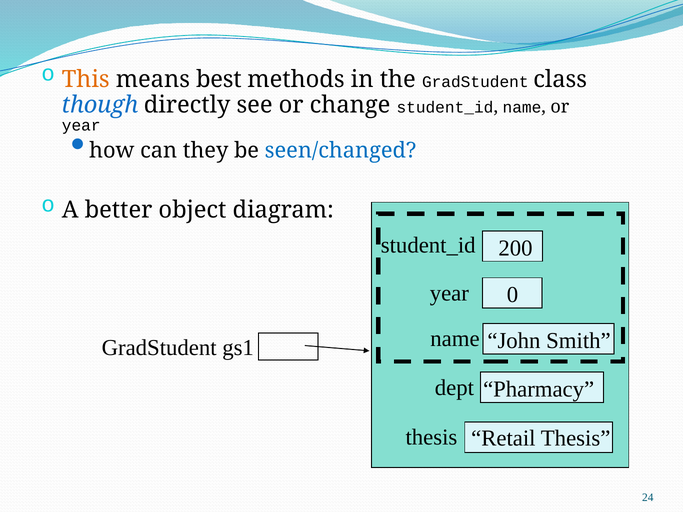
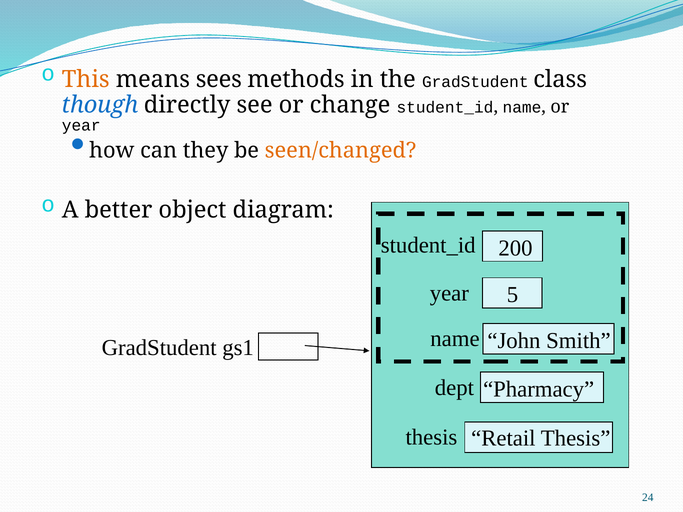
best: best -> sees
seen/changed colour: blue -> orange
0: 0 -> 5
